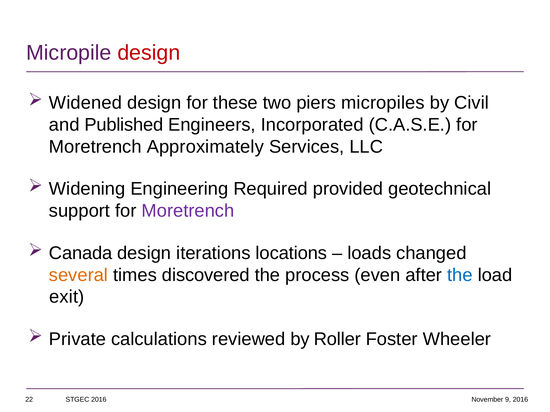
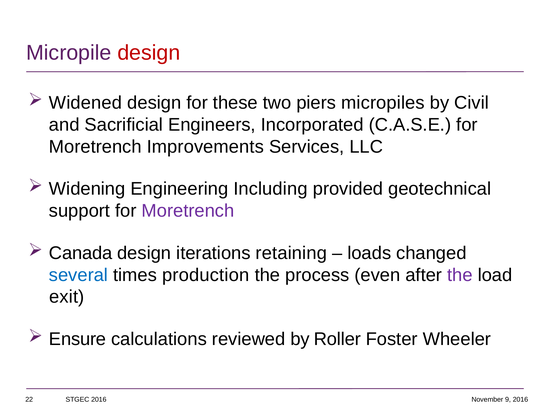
Published: Published -> Sacrificial
Approximately: Approximately -> Improvements
Required: Required -> Including
locations: locations -> retaining
several colour: orange -> blue
discovered: discovered -> production
the at (460, 275) colour: blue -> purple
Private: Private -> Ensure
